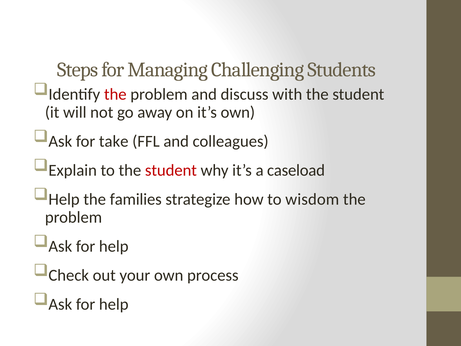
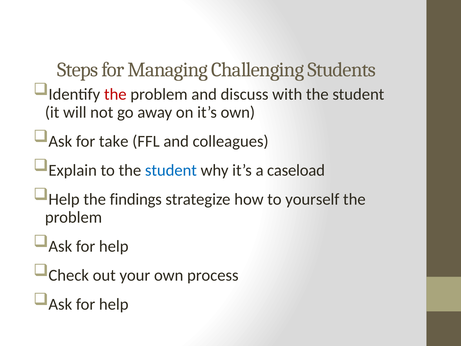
student at (171, 170) colour: red -> blue
families: families -> findings
wisdom: wisdom -> yourself
